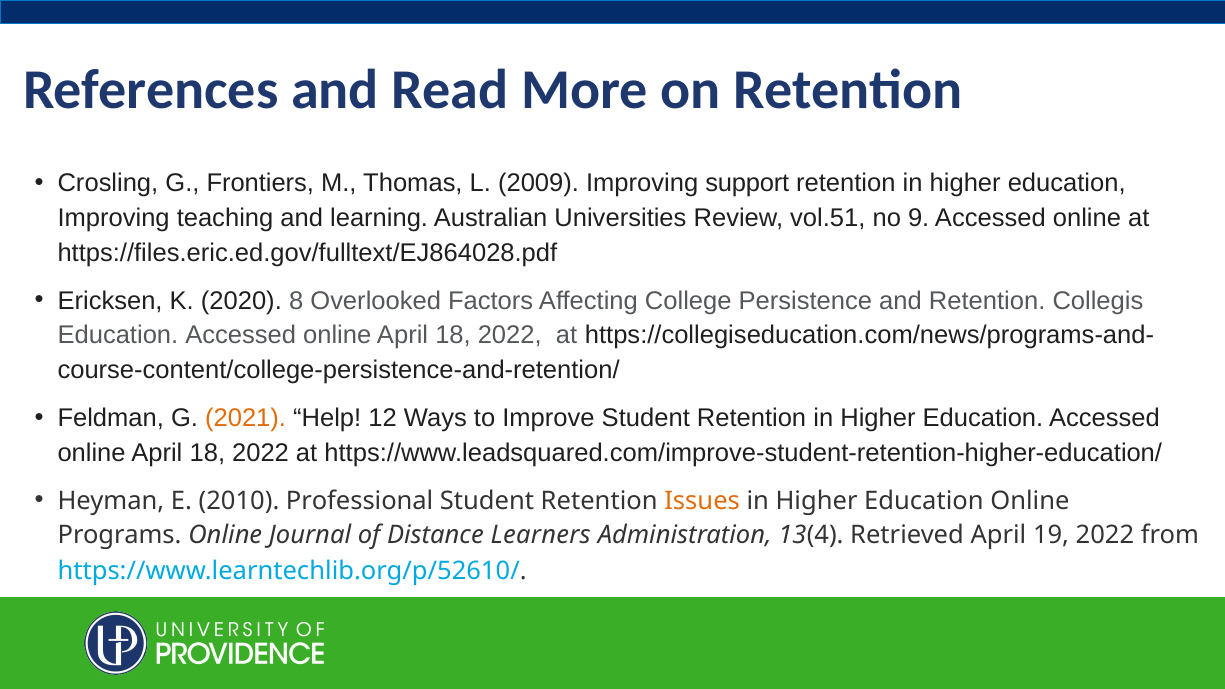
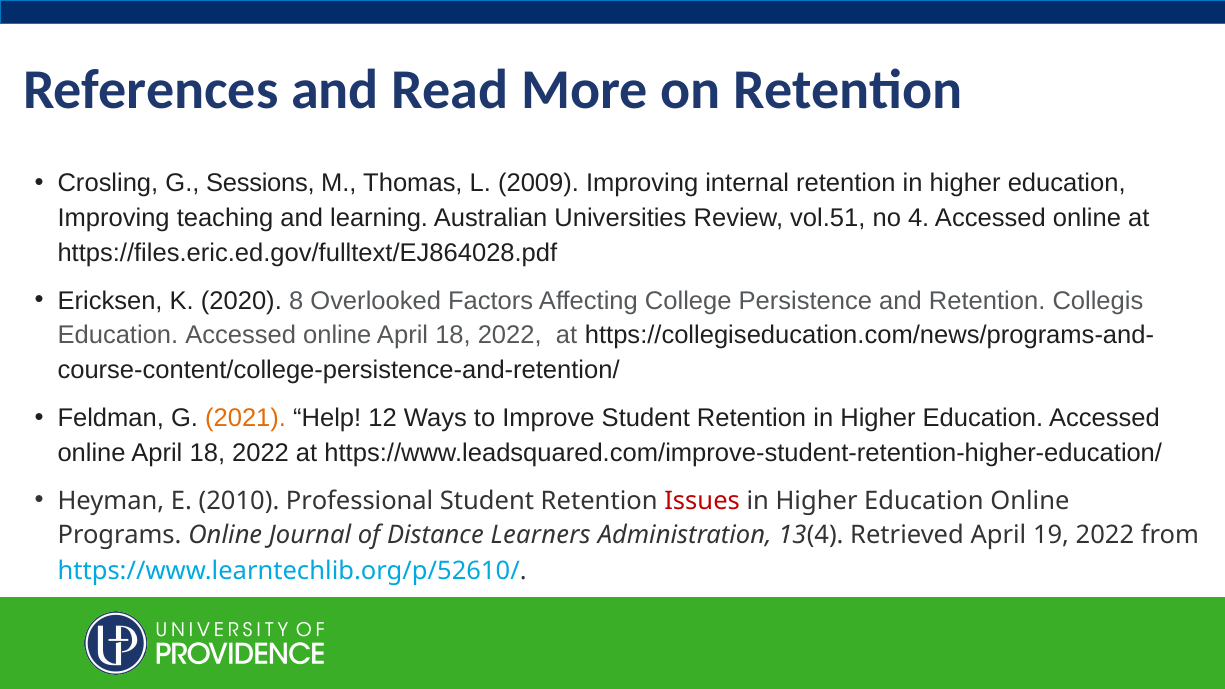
Frontiers: Frontiers -> Sessions
support: support -> internal
9: 9 -> 4
Issues colour: orange -> red
